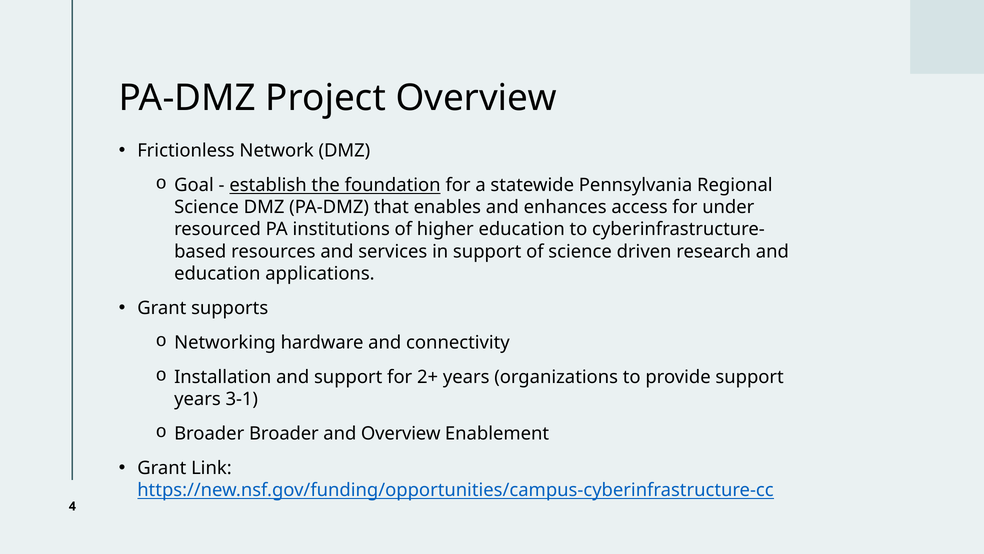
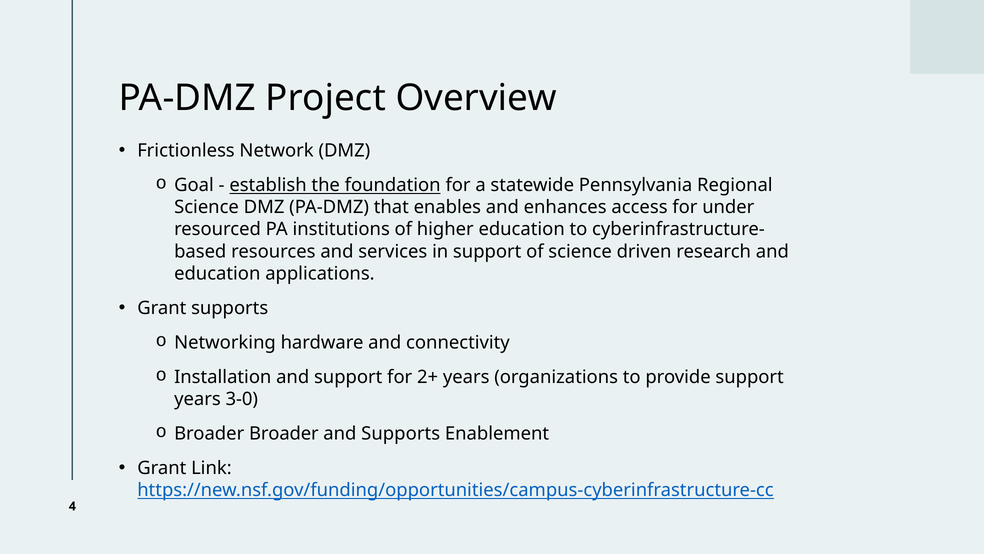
3-1: 3-1 -> 3-0
and Overview: Overview -> Supports
